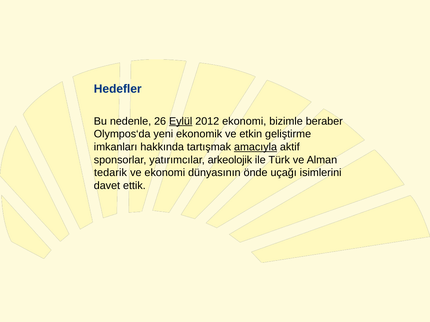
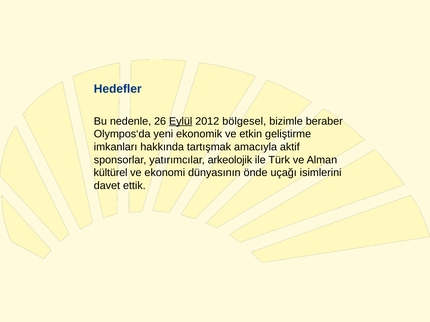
2012 ekonomi: ekonomi -> bölgesel
amacıyla underline: present -> none
tedarik: tedarik -> kültürel
